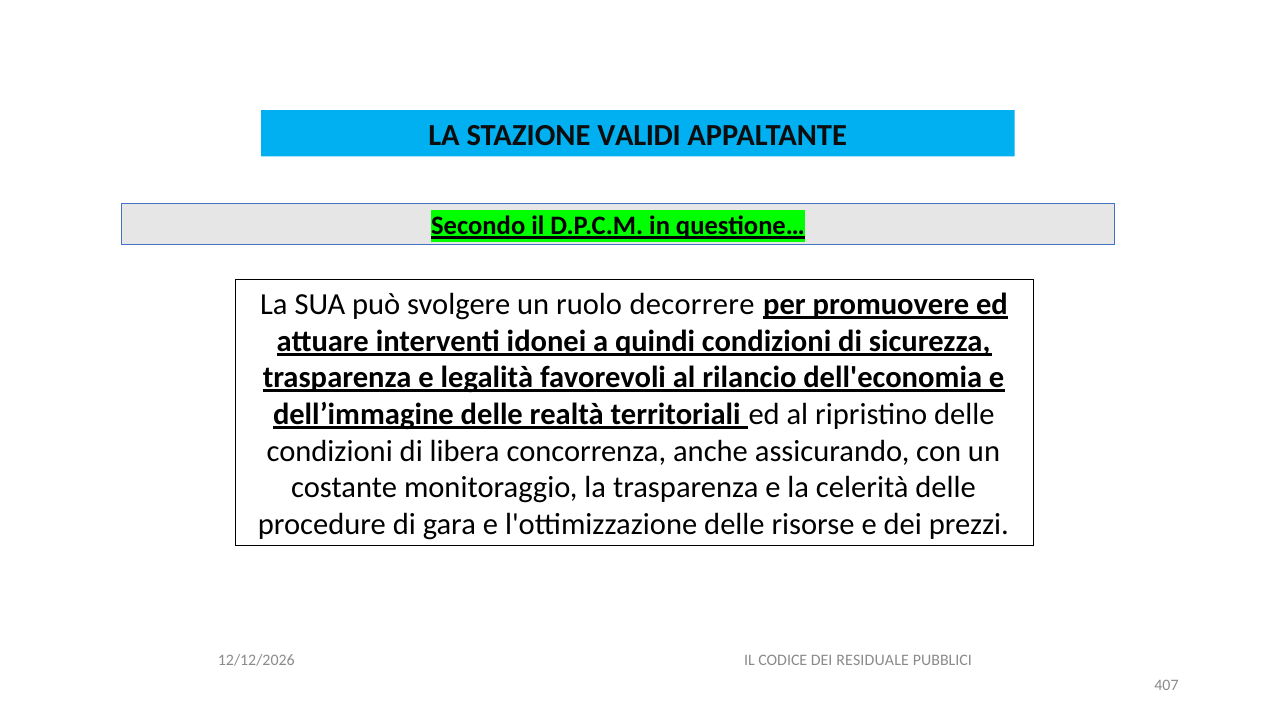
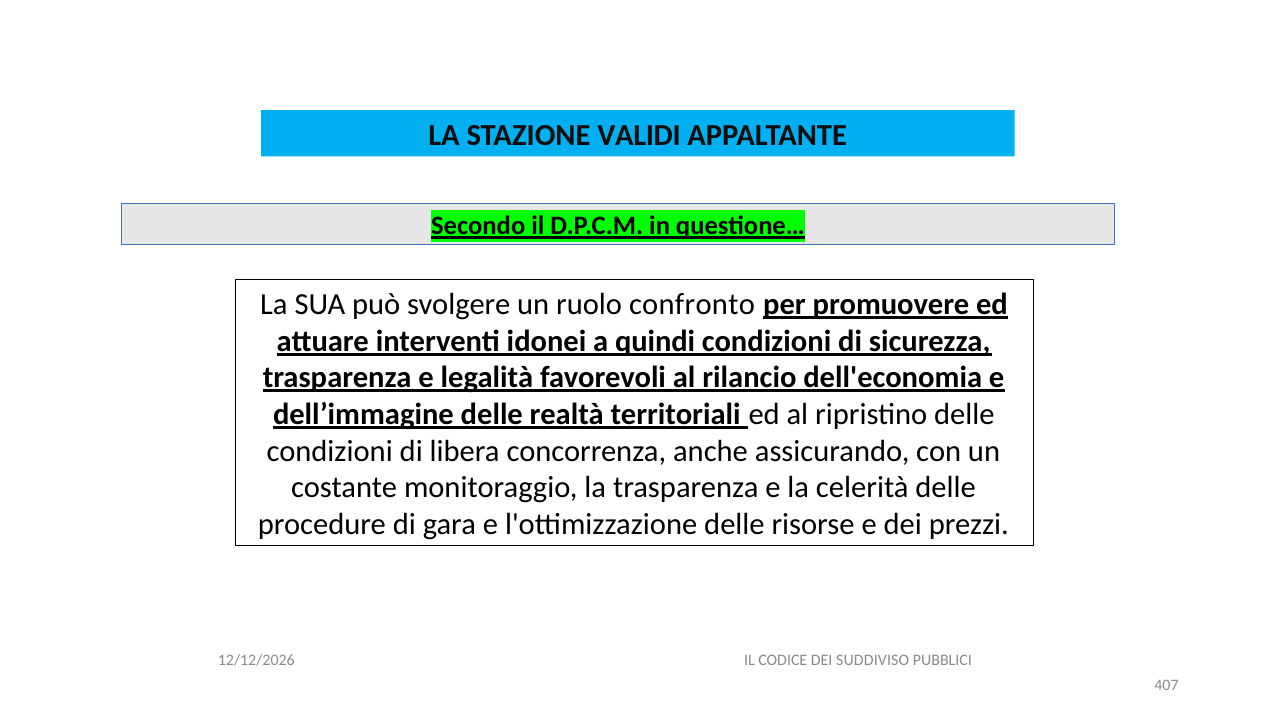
decorrere: decorrere -> confronto
RESIDUALE: RESIDUALE -> SUDDIVISO
